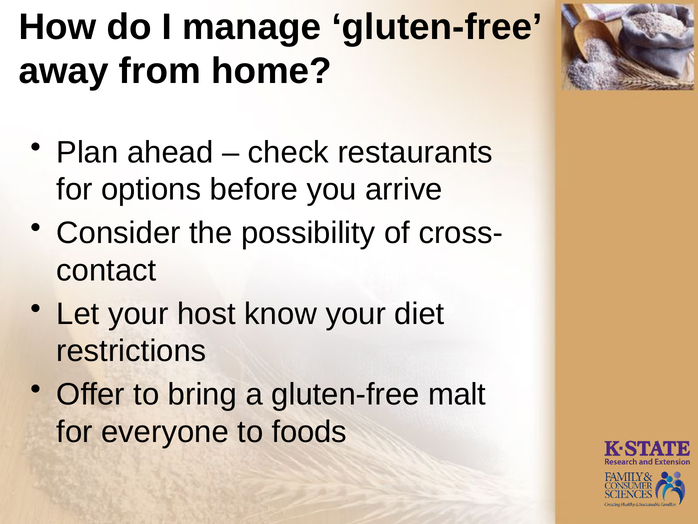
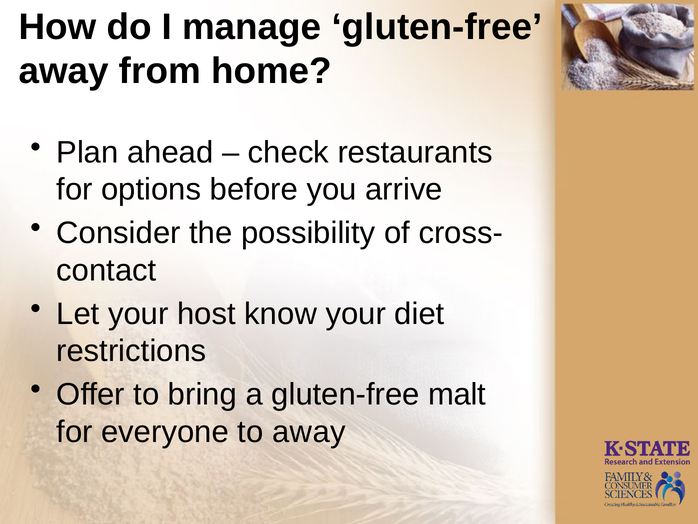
to foods: foods -> away
